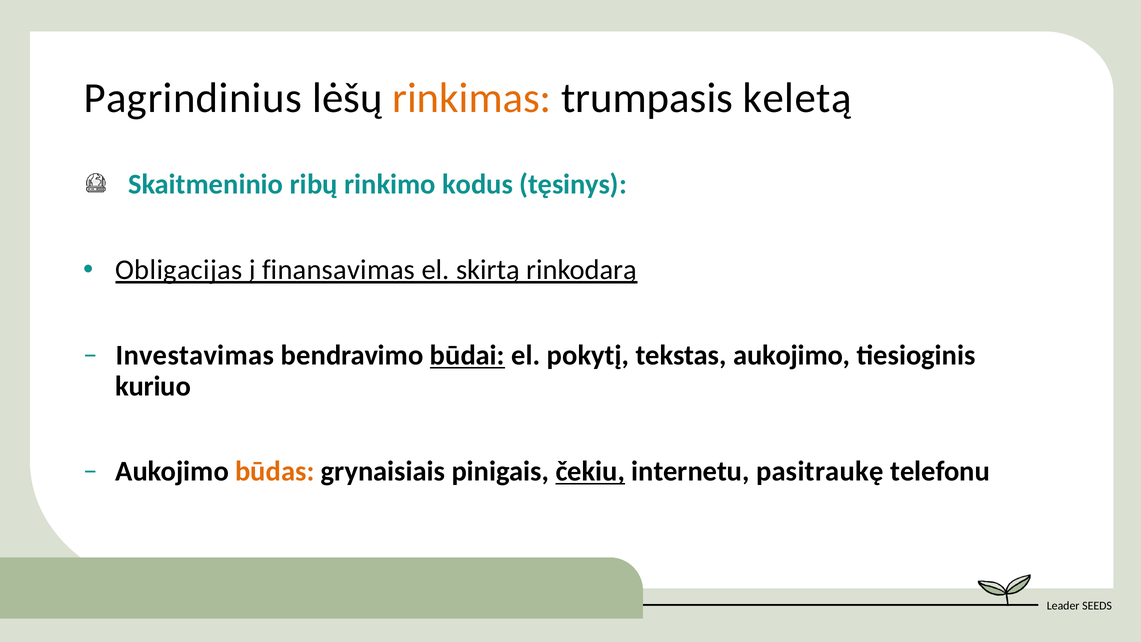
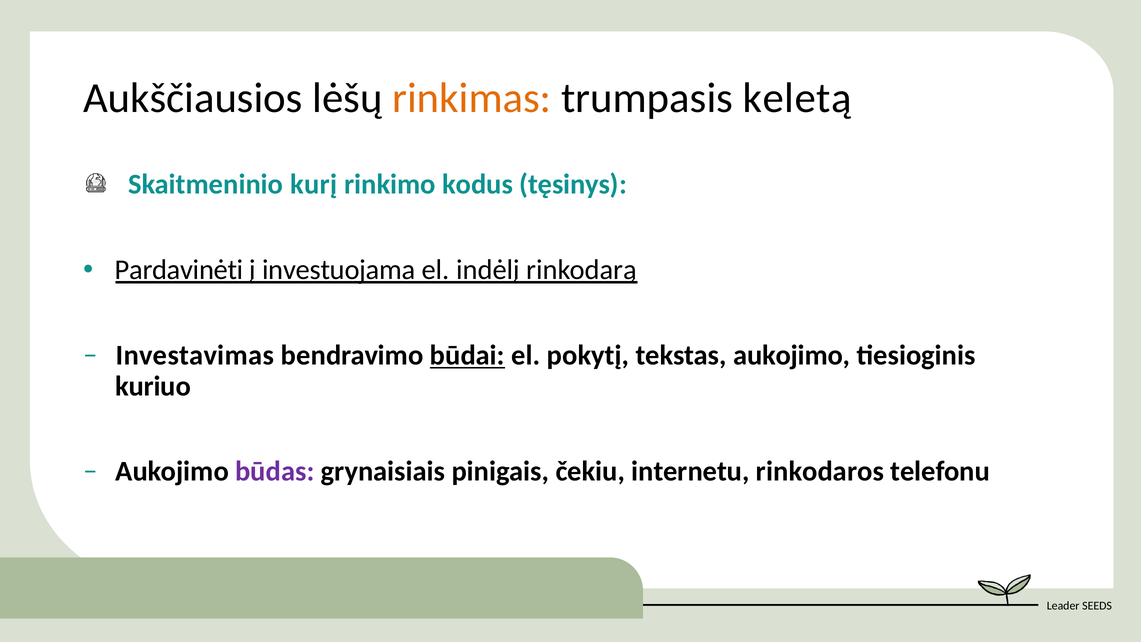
Pagrindinius: Pagrindinius -> Aukščiausios
ribų: ribų -> kurį
Obligacijas: Obligacijas -> Pardavinėti
finansavimas: finansavimas -> investuojama
skirtą: skirtą -> indėlį
būdas colour: orange -> purple
čekiu underline: present -> none
pasitraukę: pasitraukę -> rinkodaros
